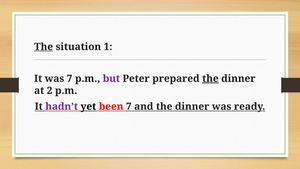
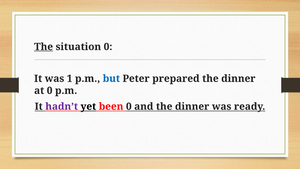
situation 1: 1 -> 0
was 7: 7 -> 1
but colour: purple -> blue
the at (210, 78) underline: present -> none
at 2: 2 -> 0
been 7: 7 -> 0
